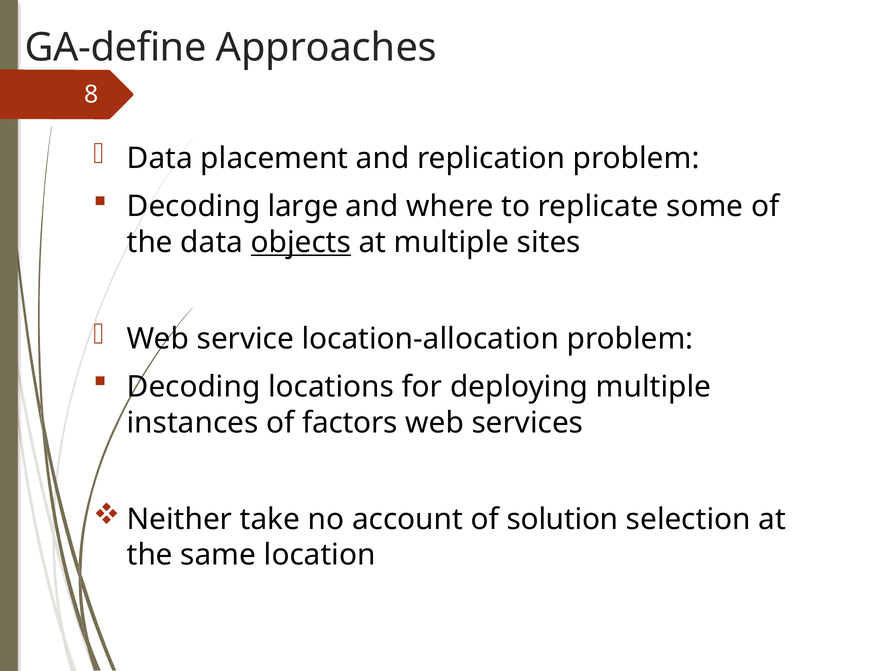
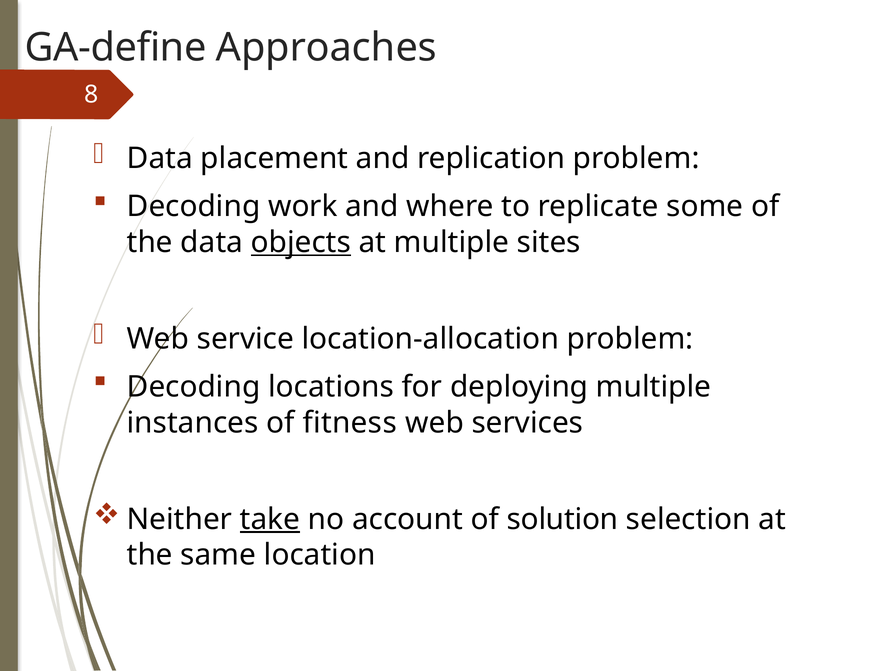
large: large -> work
factors: factors -> fitness
take underline: none -> present
